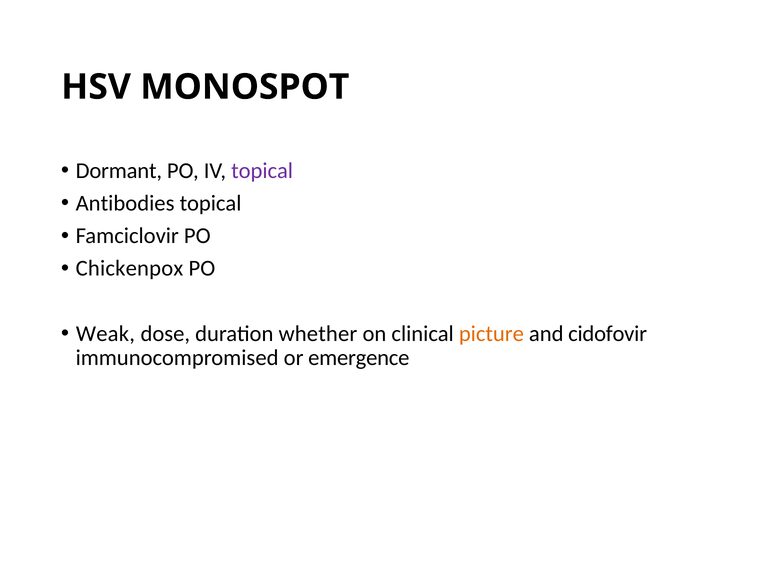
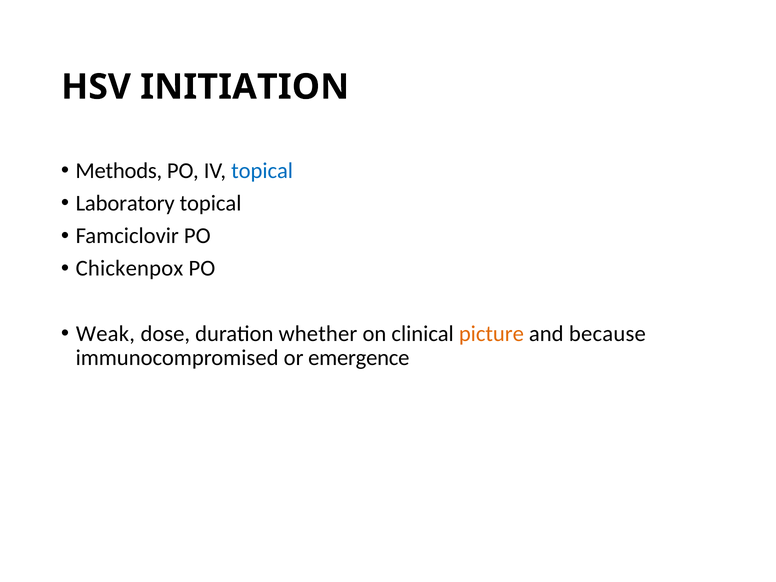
MONOSPOT: MONOSPOT -> INITIATION
Dormant: Dormant -> Methods
topical at (262, 171) colour: purple -> blue
Antibodies: Antibodies -> Laboratory
cidofovir: cidofovir -> because
